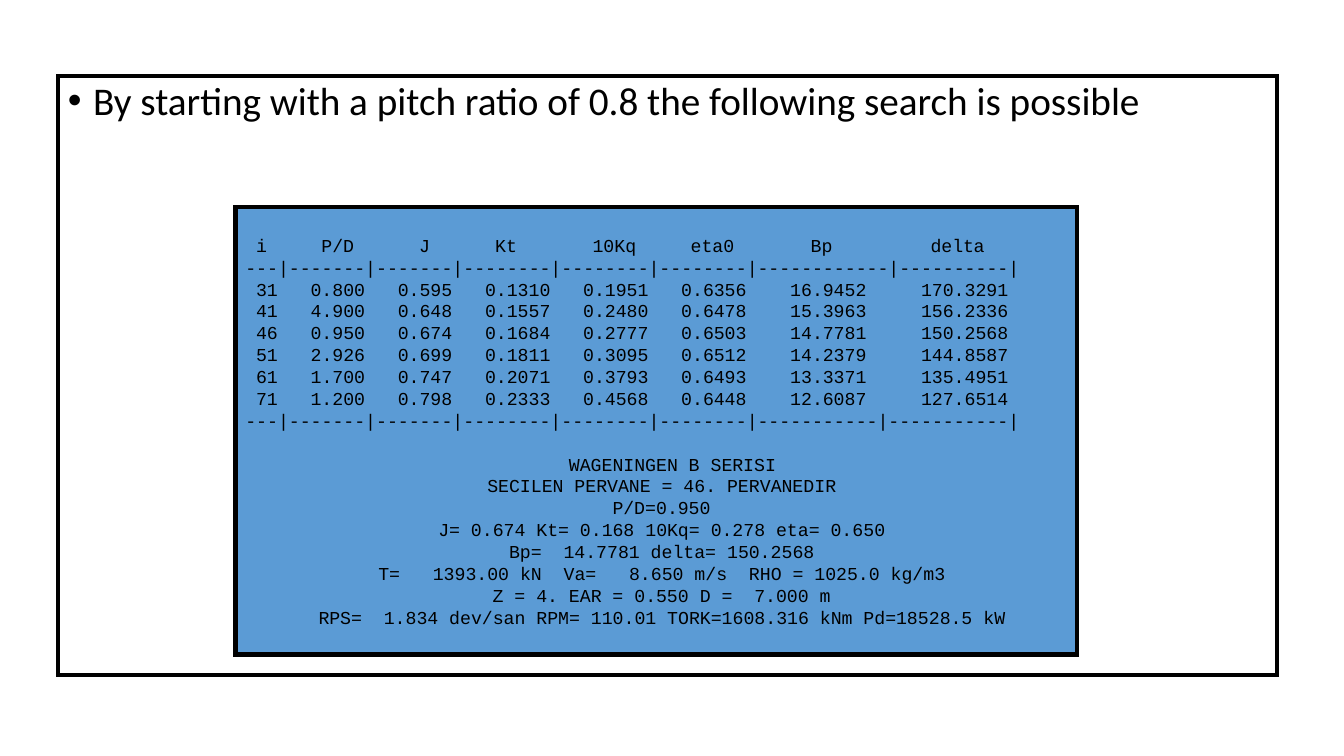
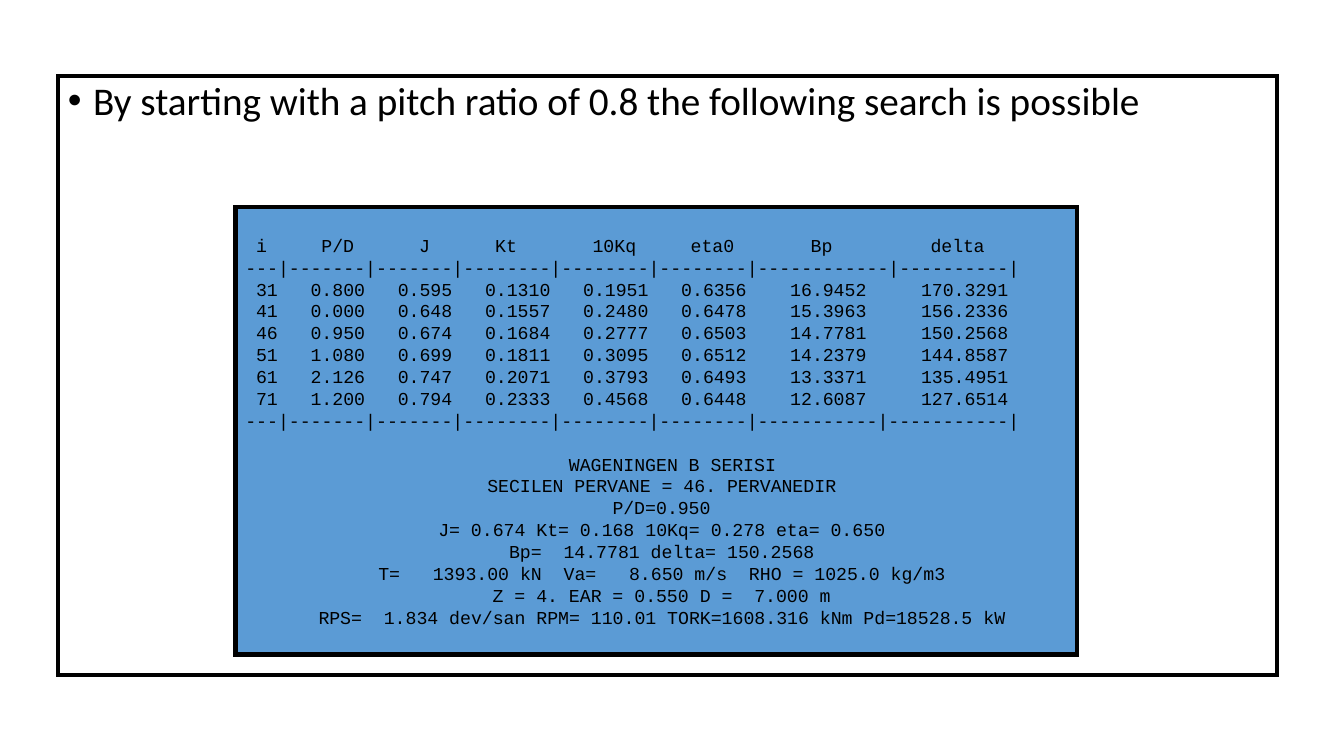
4.900: 4.900 -> 0.000
2.926: 2.926 -> 1.080
1.700: 1.700 -> 2.126
0.798: 0.798 -> 0.794
